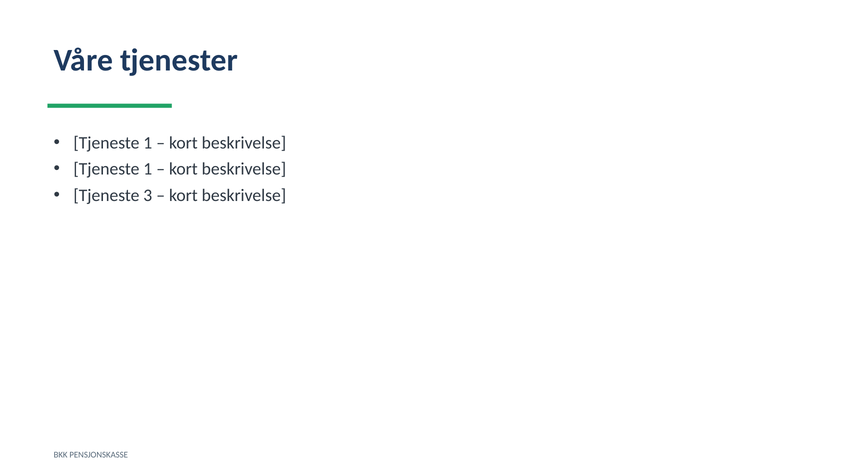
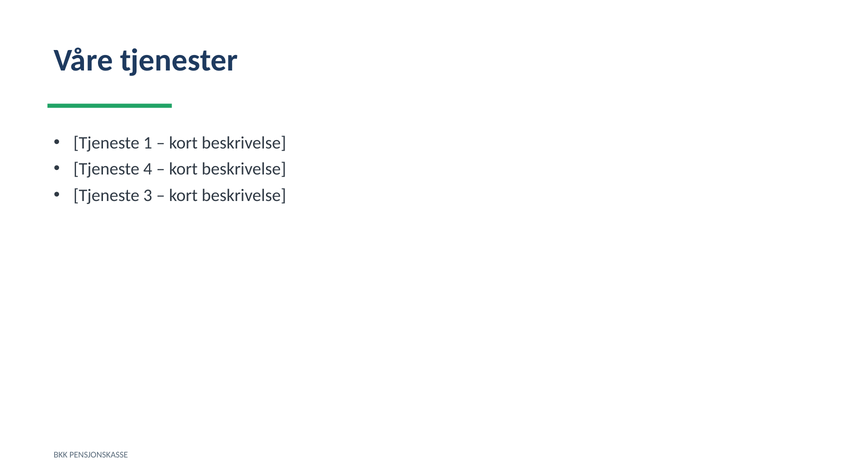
1 at (148, 169): 1 -> 4
